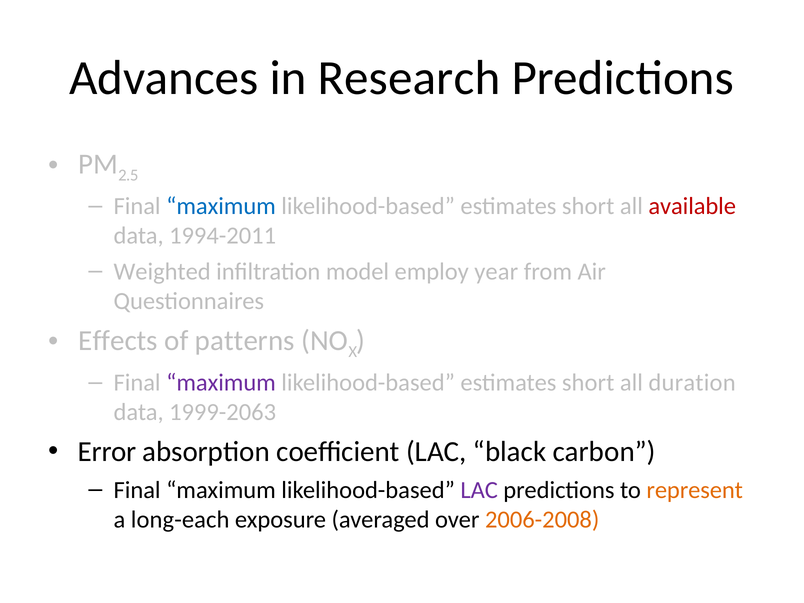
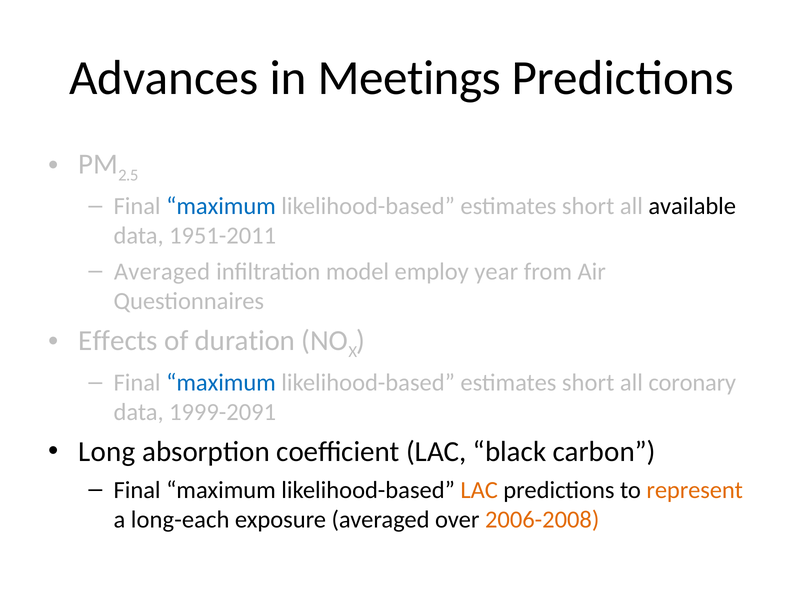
Research: Research -> Meetings
available colour: red -> black
1994-2011: 1994-2011 -> 1951-2011
Weighted at (162, 272): Weighted -> Averaged
patterns: patterns -> duration
maximum at (221, 383) colour: purple -> blue
duration: duration -> coronary
1999-2063: 1999-2063 -> 1999-2091
Error: Error -> Long
LAC at (479, 490) colour: purple -> orange
